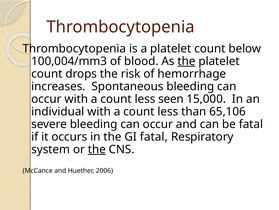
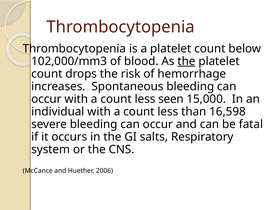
100,004/mm3: 100,004/mm3 -> 102,000/mm3
65,106: 65,106 -> 16,598
GI fatal: fatal -> salts
the at (97, 149) underline: present -> none
